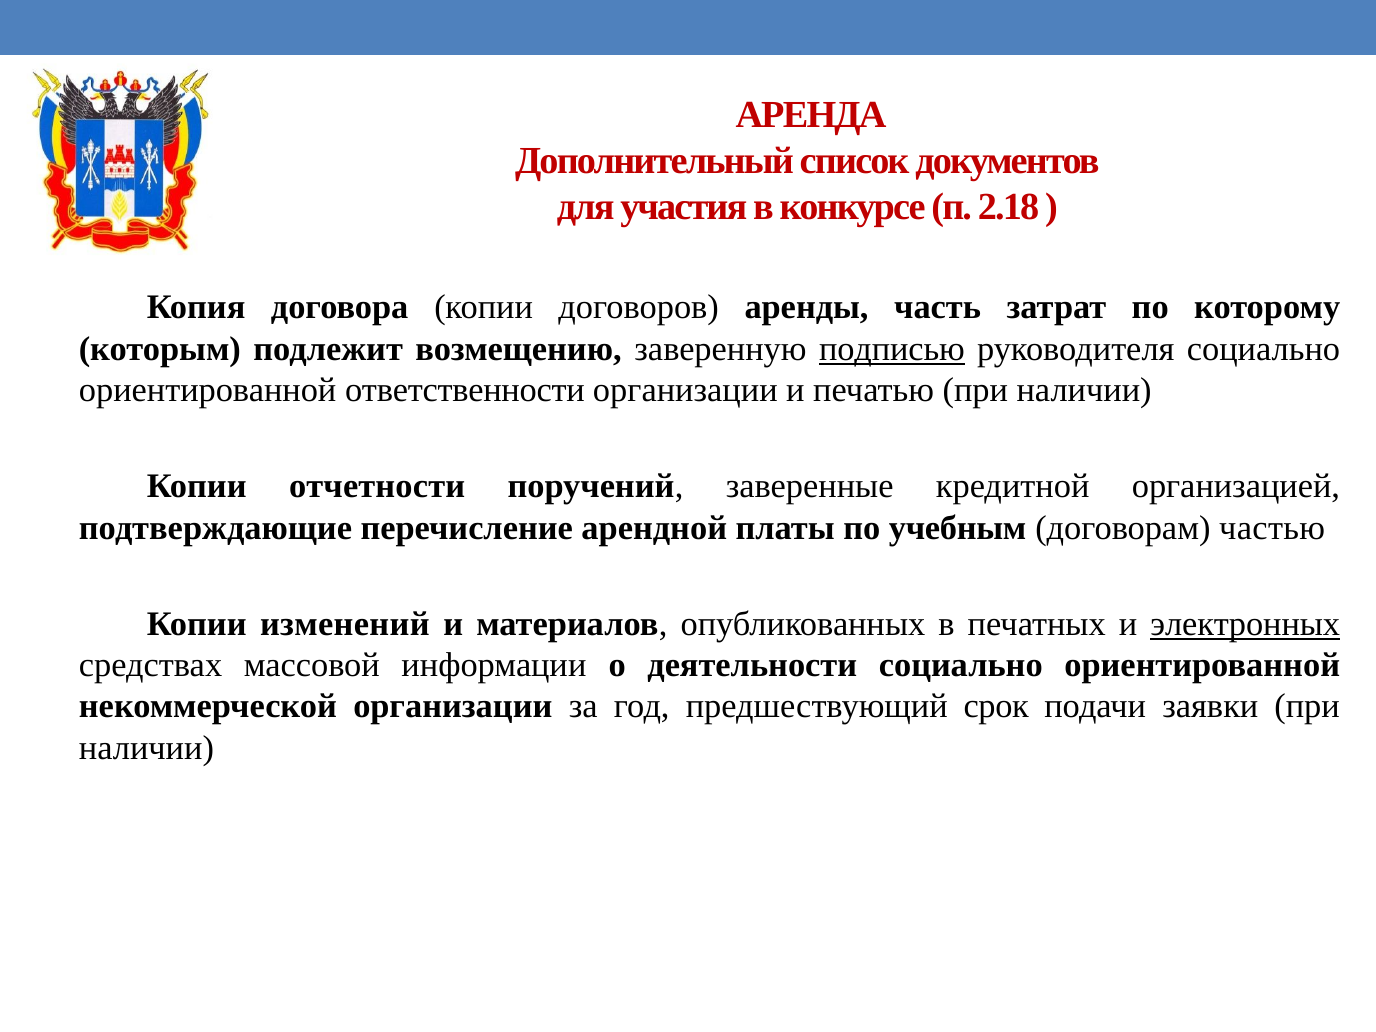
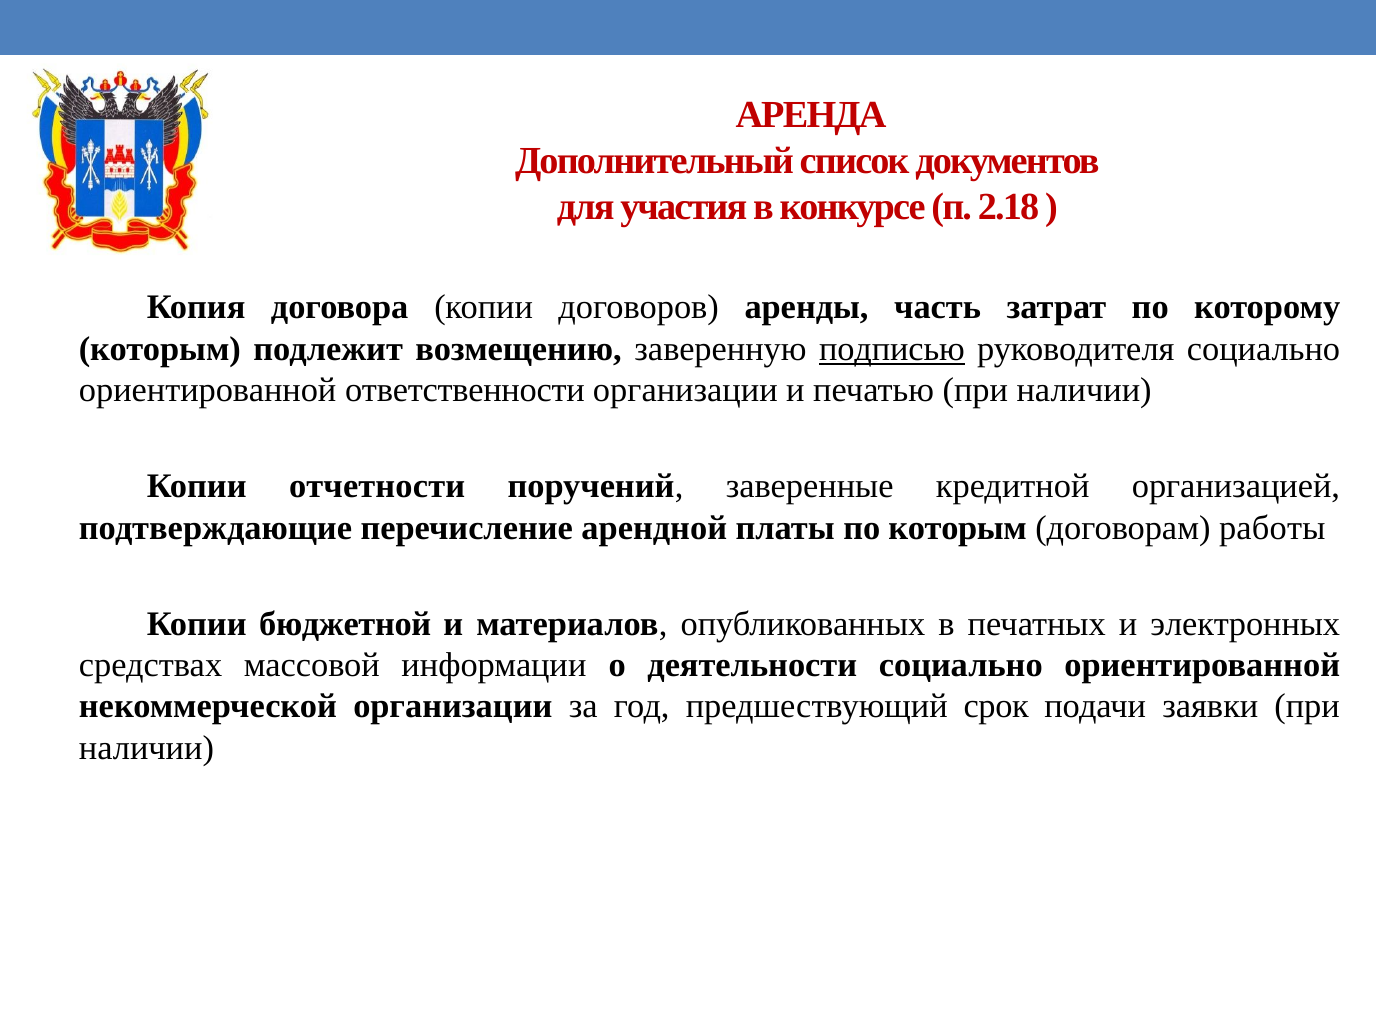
по учебным: учебным -> которым
частью: частью -> работы
изменений: изменений -> бюджетной
электронных underline: present -> none
